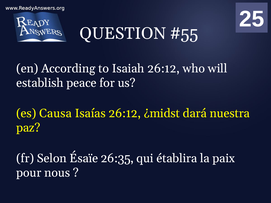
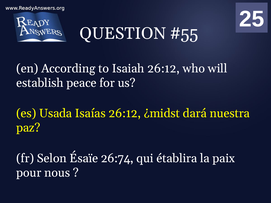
Causa: Causa -> Usada
26:35: 26:35 -> 26:74
